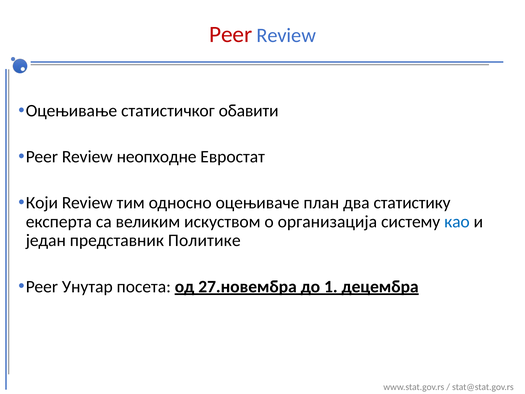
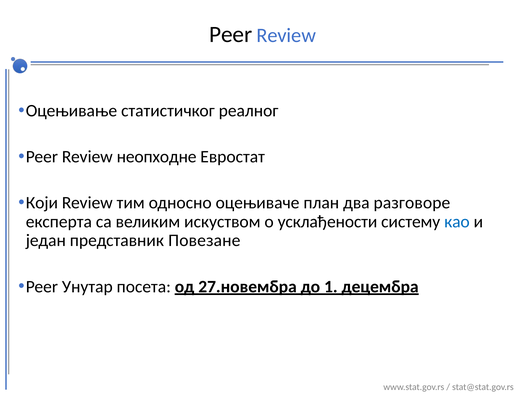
Peer at (231, 34) colour: red -> black
обавити: обавити -> реалног
статистику: статистику -> разговоре
организација: организација -> усклађености
Политике: Политике -> Повезане
